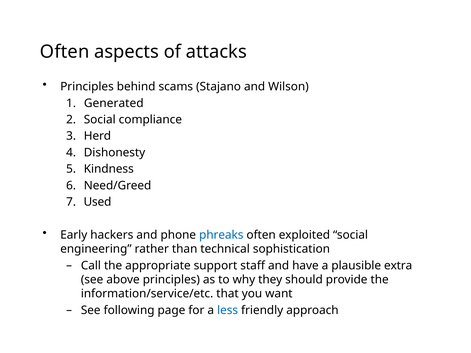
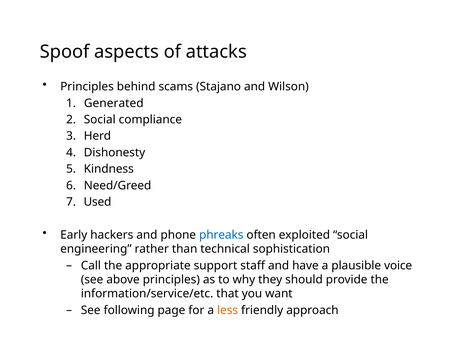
Often at (65, 52): Often -> Spoof
extra: extra -> voice
less colour: blue -> orange
